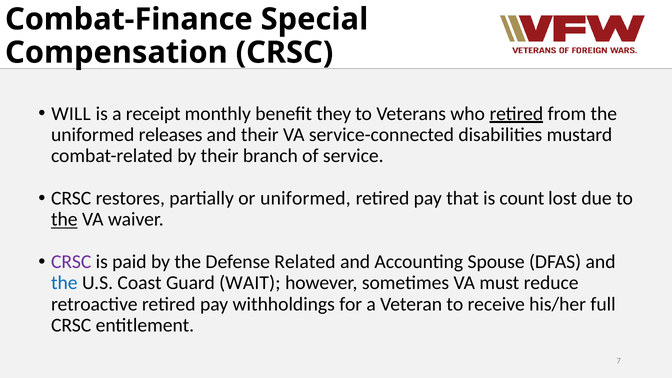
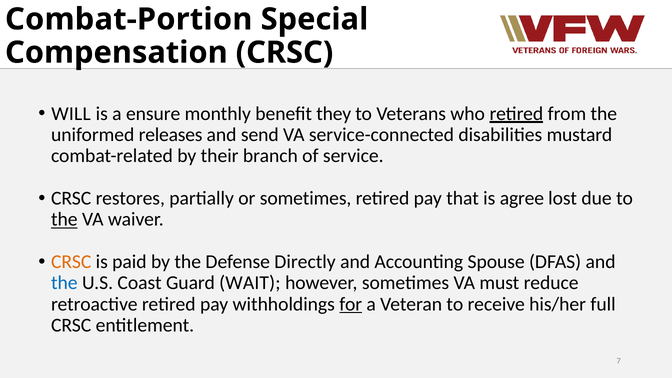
Combat-Finance: Combat-Finance -> Combat-Portion
receipt: receipt -> ensure
and their: their -> send
or uniformed: uniformed -> sometimes
count: count -> agree
CRSC at (71, 262) colour: purple -> orange
Related: Related -> Directly
for underline: none -> present
